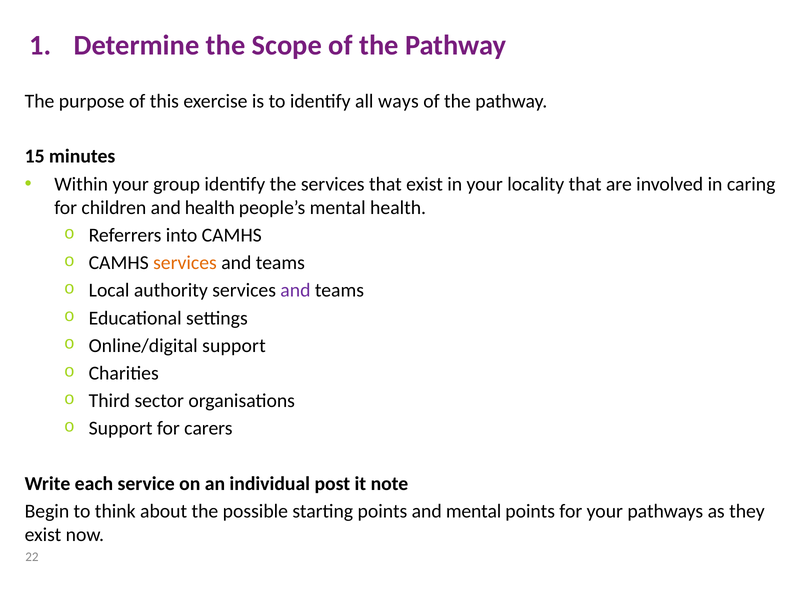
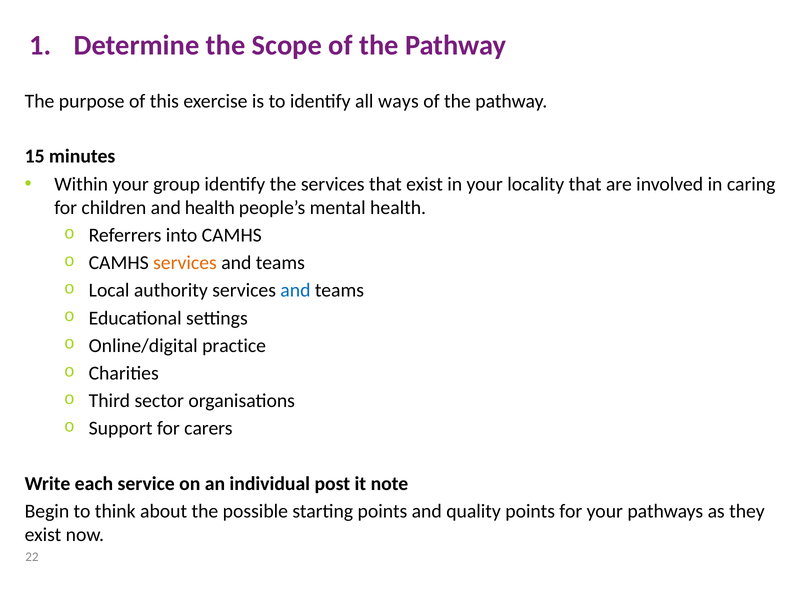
and at (295, 290) colour: purple -> blue
Online/digital support: support -> practice
and mental: mental -> quality
